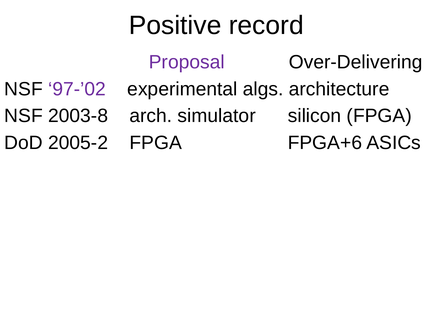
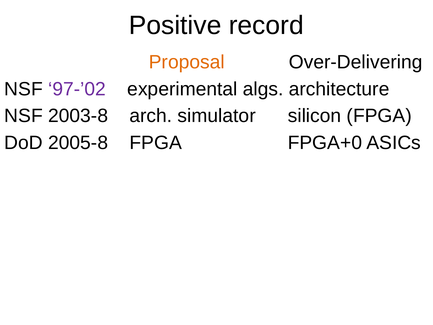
Proposal colour: purple -> orange
2005-2: 2005-2 -> 2005-8
FPGA+6: FPGA+6 -> FPGA+0
